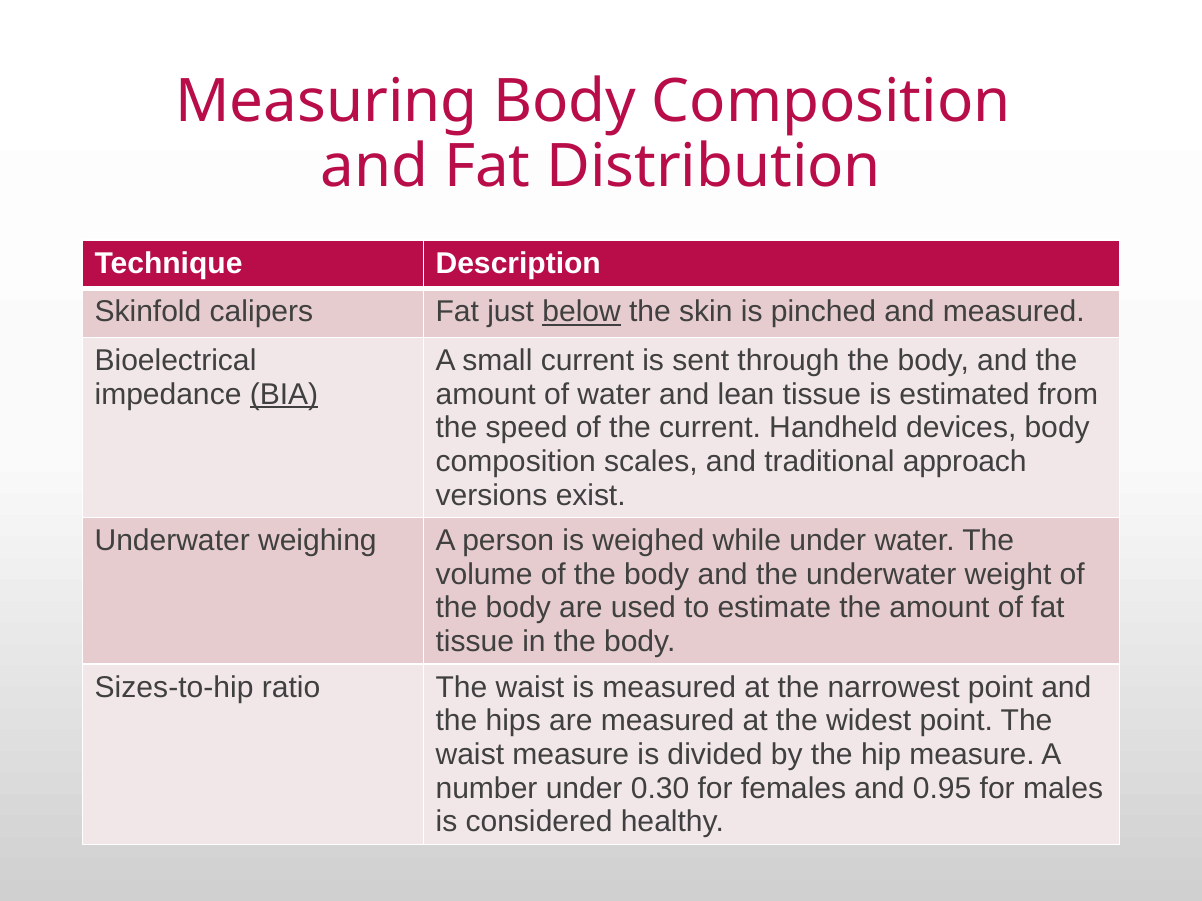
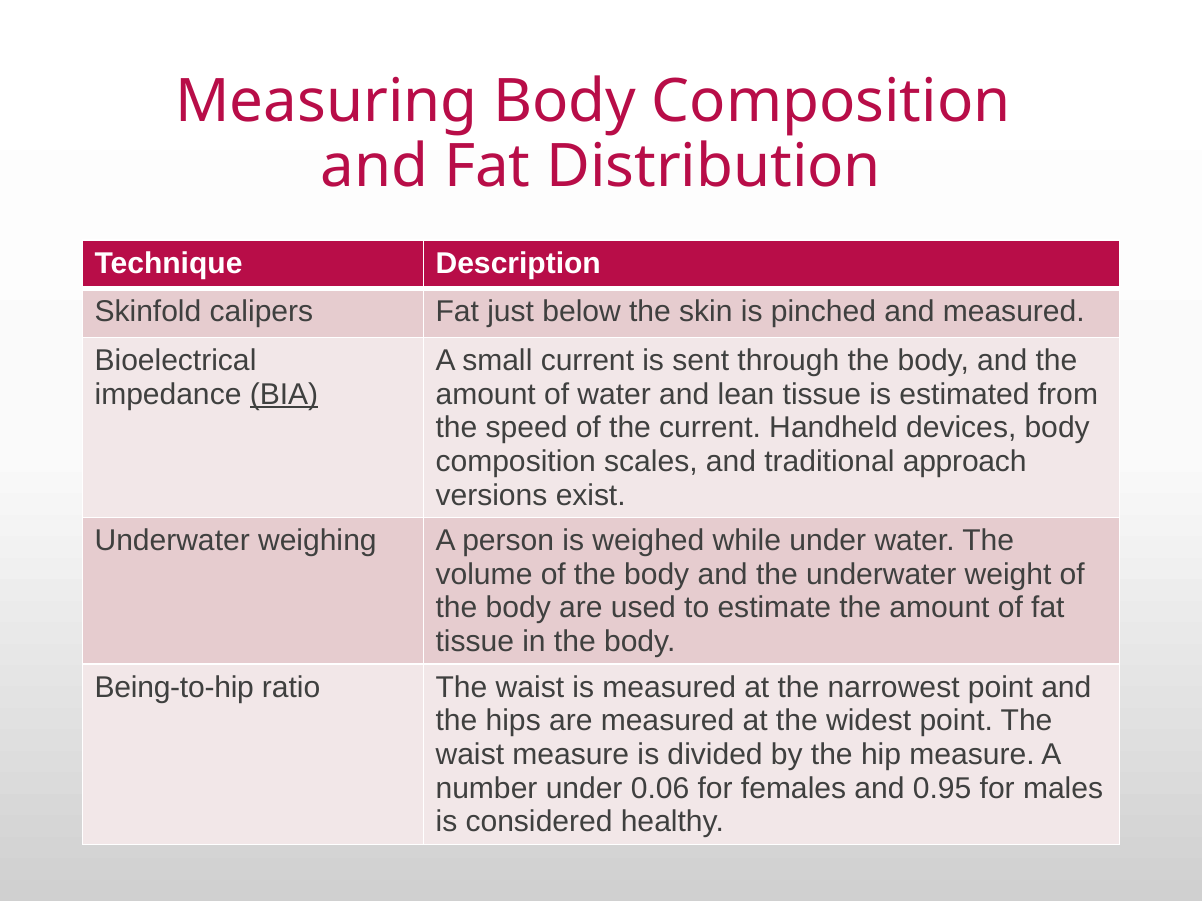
below underline: present -> none
Sizes-to-hip: Sizes-to-hip -> Being-to-hip
0.30: 0.30 -> 0.06
